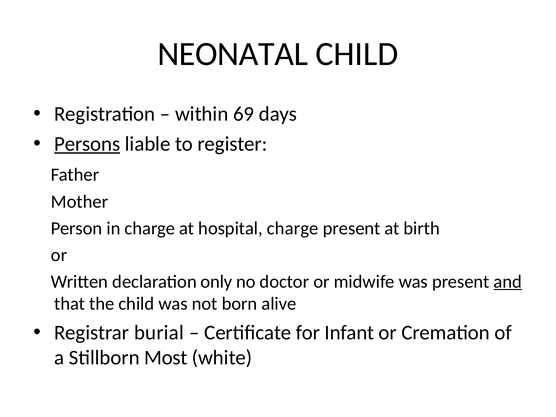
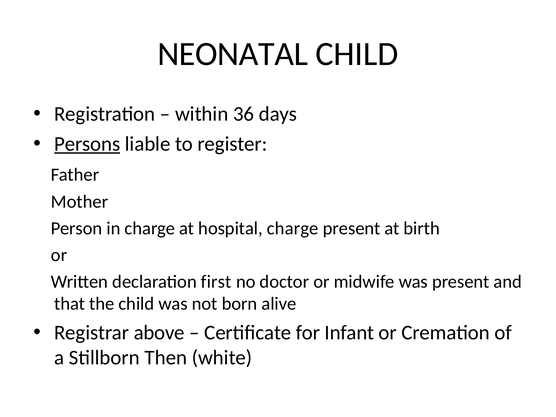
69: 69 -> 36
only: only -> first
and underline: present -> none
burial: burial -> above
Most: Most -> Then
